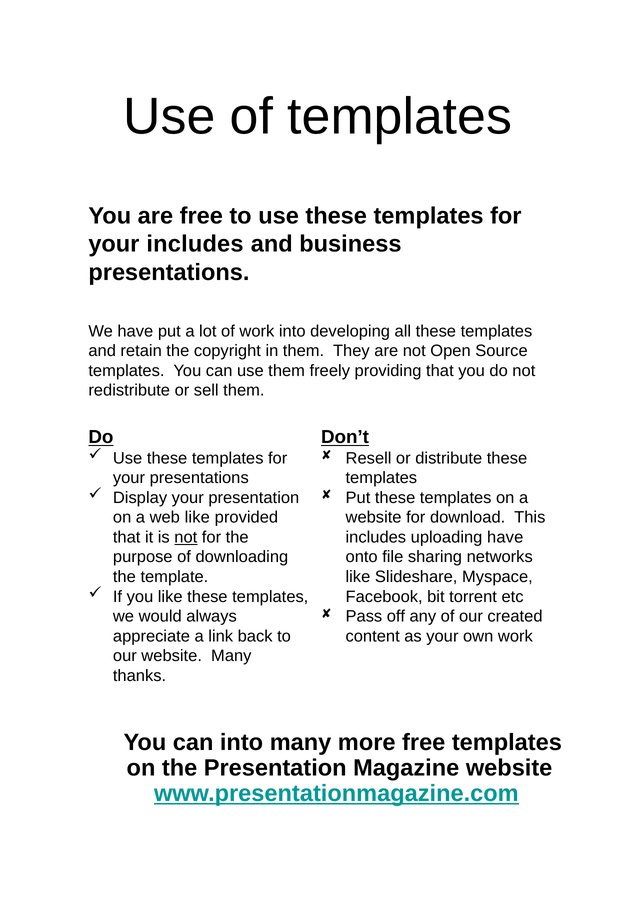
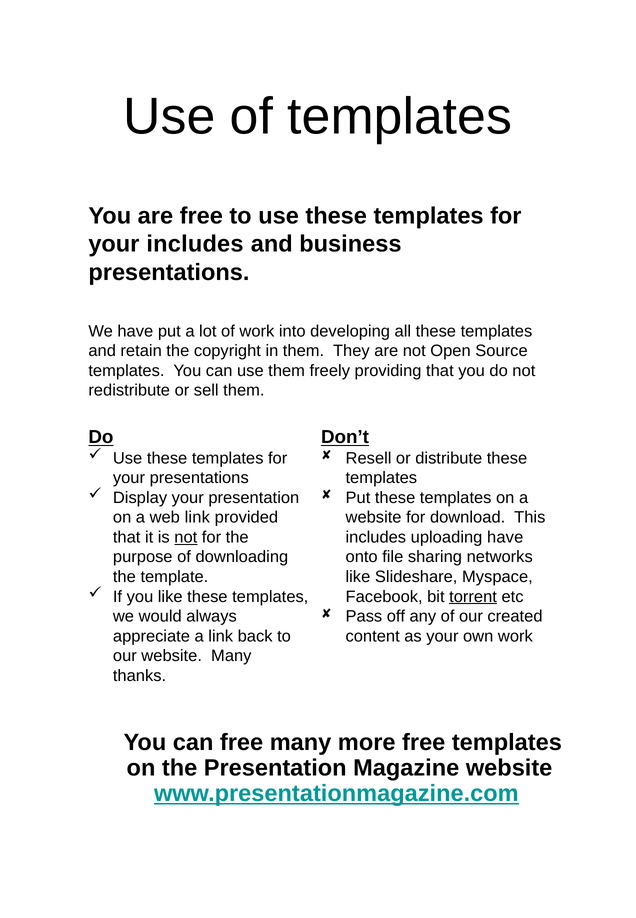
web like: like -> link
torrent underline: none -> present
can into: into -> free
